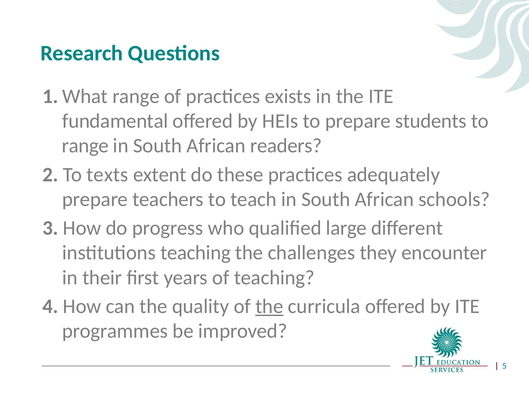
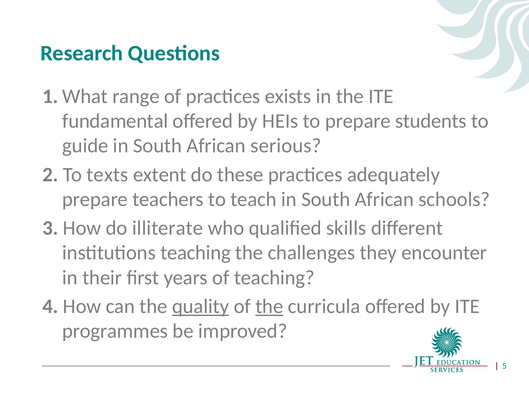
range at (85, 146): range -> guide
readers: readers -> serious
progress: progress -> illiterate
large: large -> skills
quality underline: none -> present
